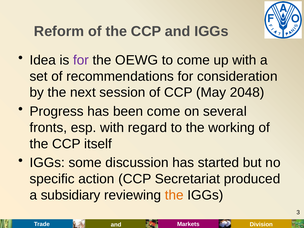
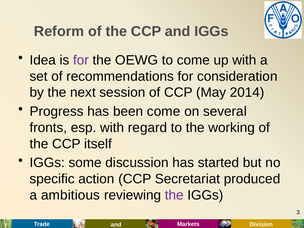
2048: 2048 -> 2014
subsidiary: subsidiary -> ambitious
the at (174, 195) colour: orange -> purple
